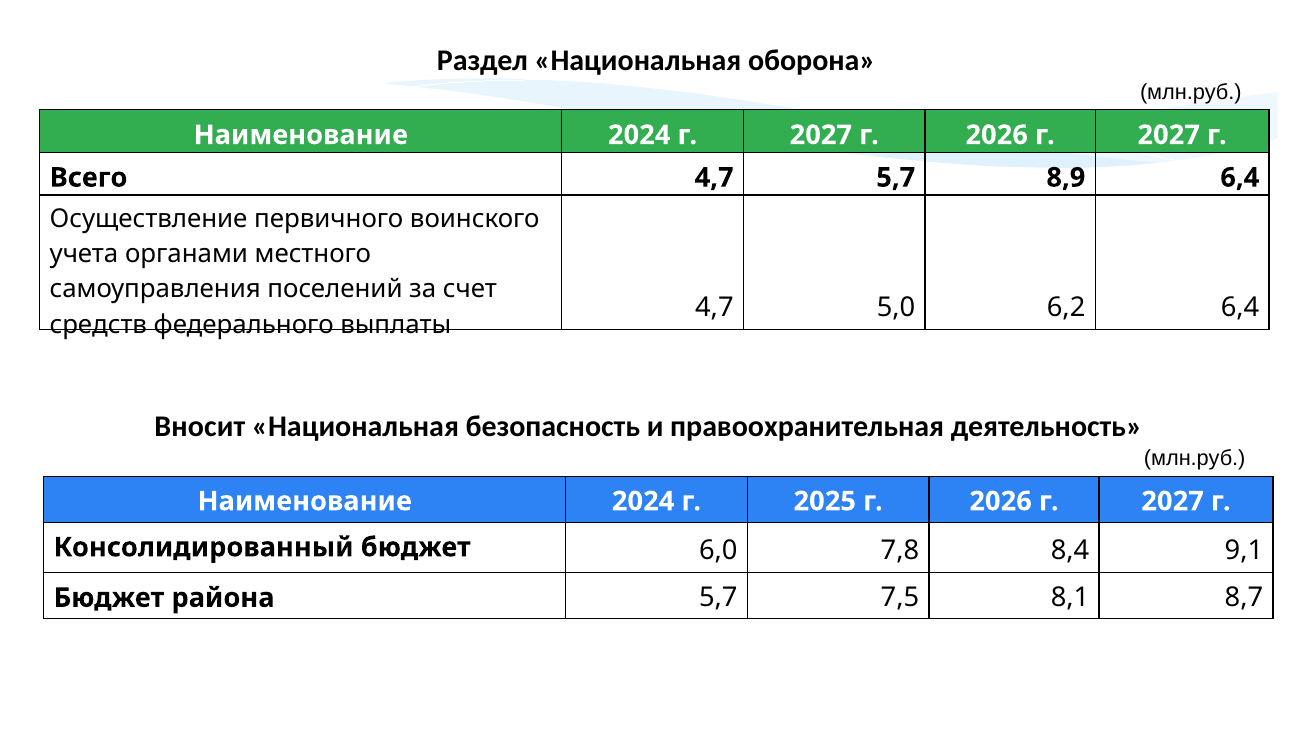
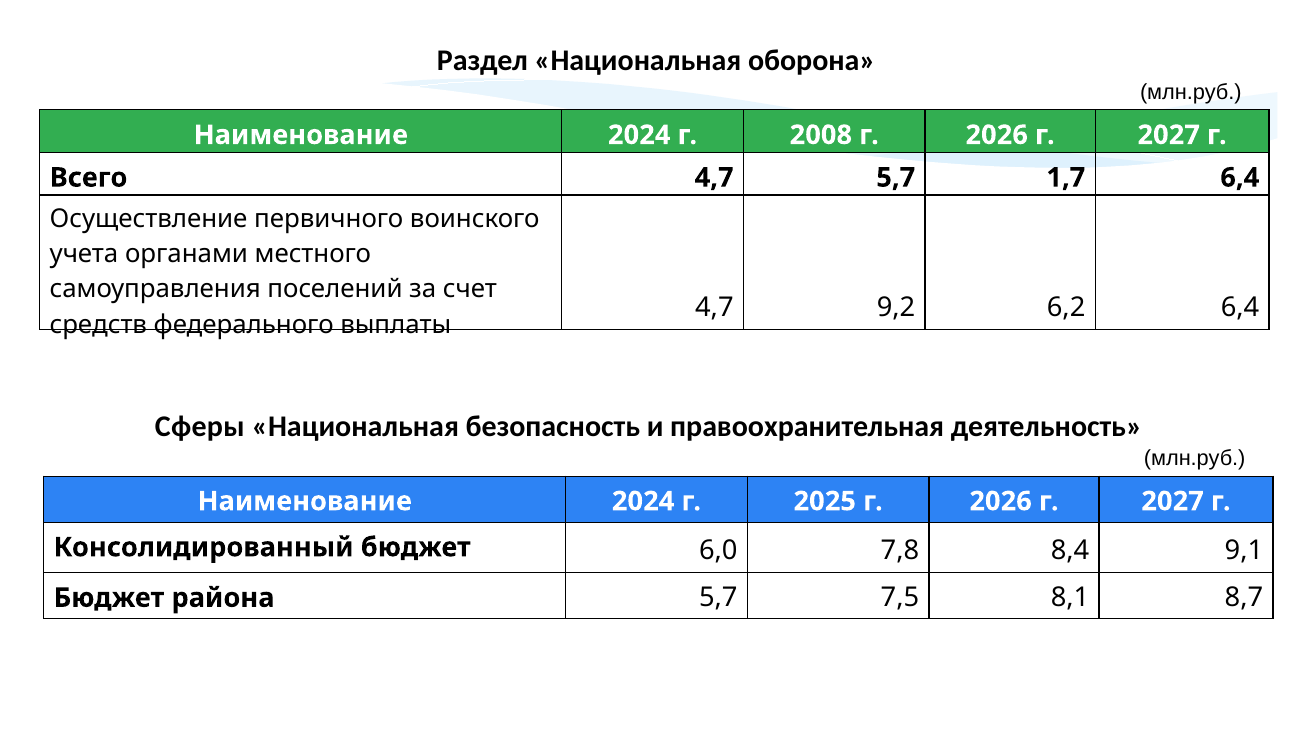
2024 г 2027: 2027 -> 2008
8,9: 8,9 -> 1,7
5,0: 5,0 -> 9,2
Вносит: Вносит -> Сферы
